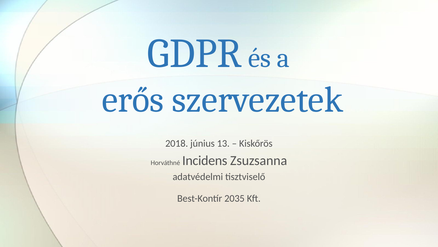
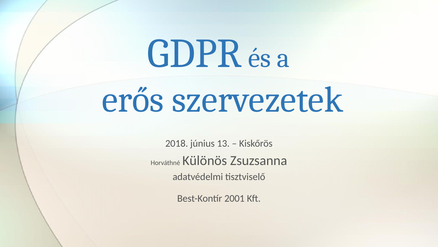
Incidens: Incidens -> Különös
2035: 2035 -> 2001
